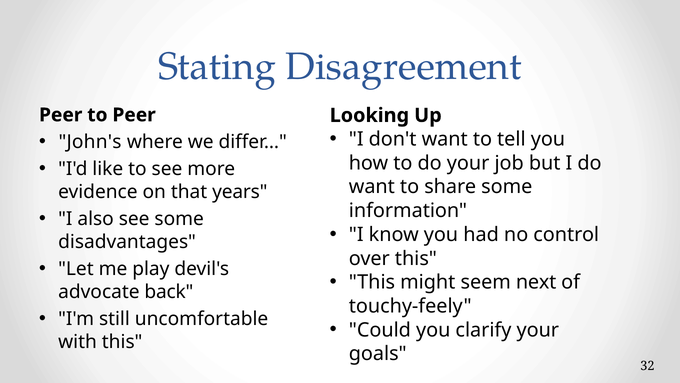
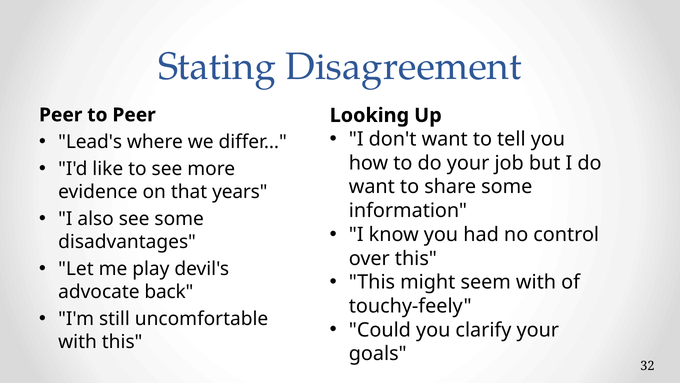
John's: John's -> Lead's
seem next: next -> with
